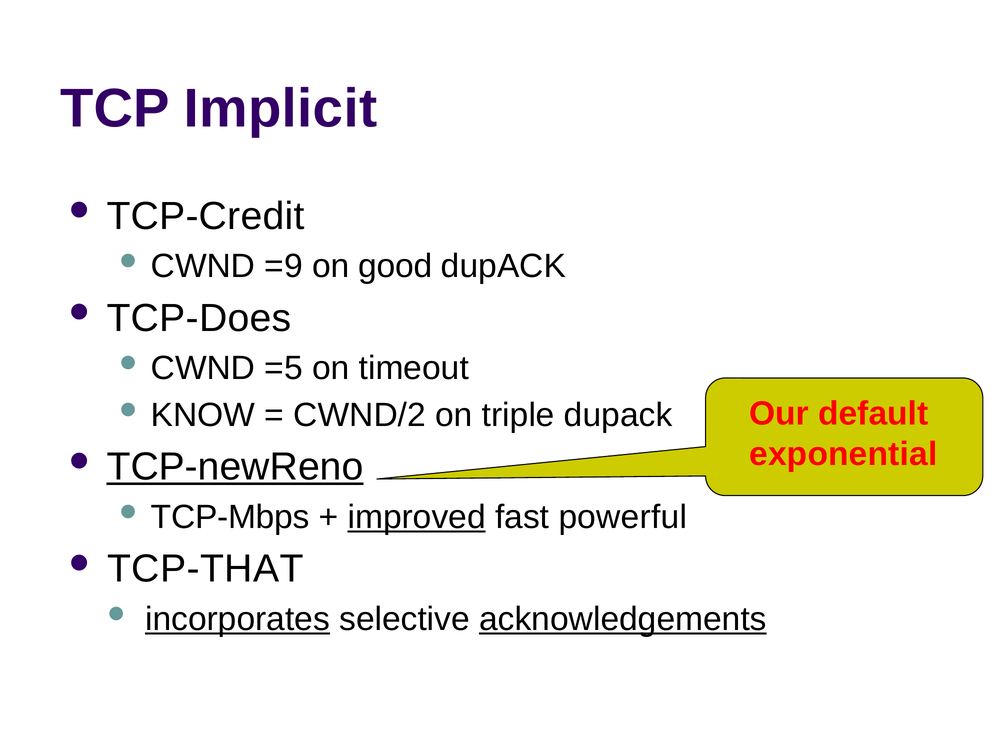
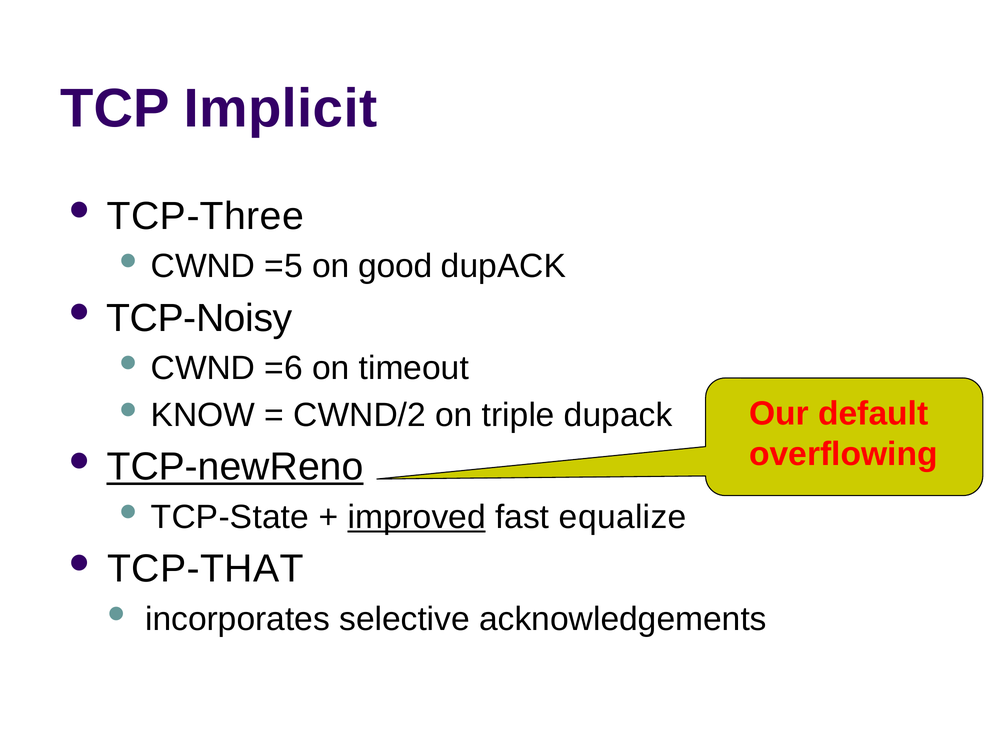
TCP-Credit: TCP-Credit -> TCP-Three
=9: =9 -> =5
TCP-Does: TCP-Does -> TCP-Noisy
=5: =5 -> =6
exponential: exponential -> overflowing
TCP-Mbps: TCP-Mbps -> TCP-State
powerful: powerful -> equalize
incorporates underline: present -> none
acknowledgements underline: present -> none
